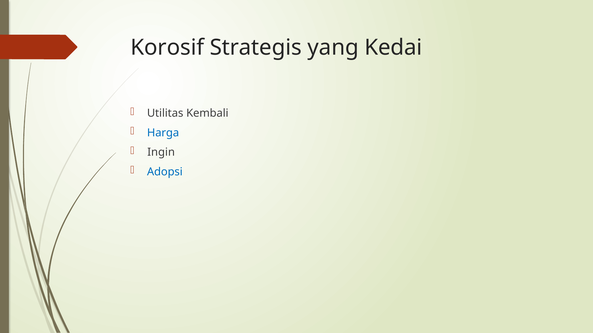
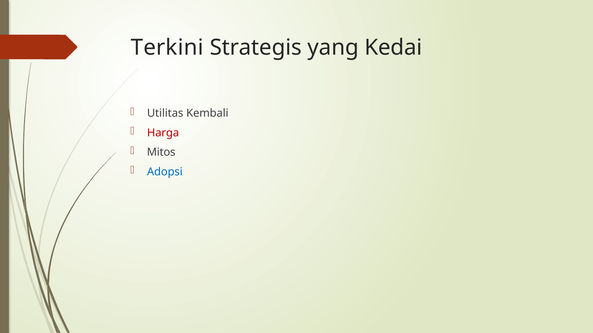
Korosif: Korosif -> Terkini
Harga colour: blue -> red
Ingin: Ingin -> Mitos
